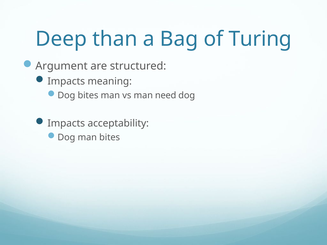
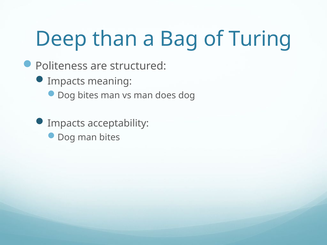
Argument: Argument -> Politeness
need: need -> does
